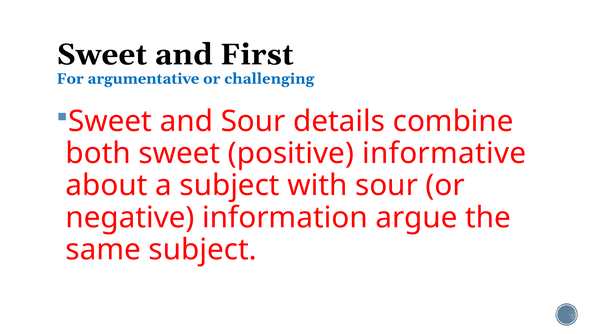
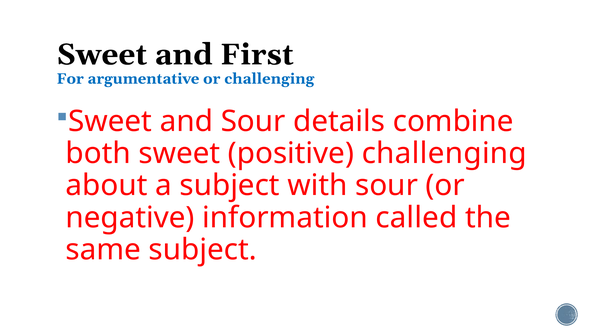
positive informative: informative -> challenging
argue: argue -> called
